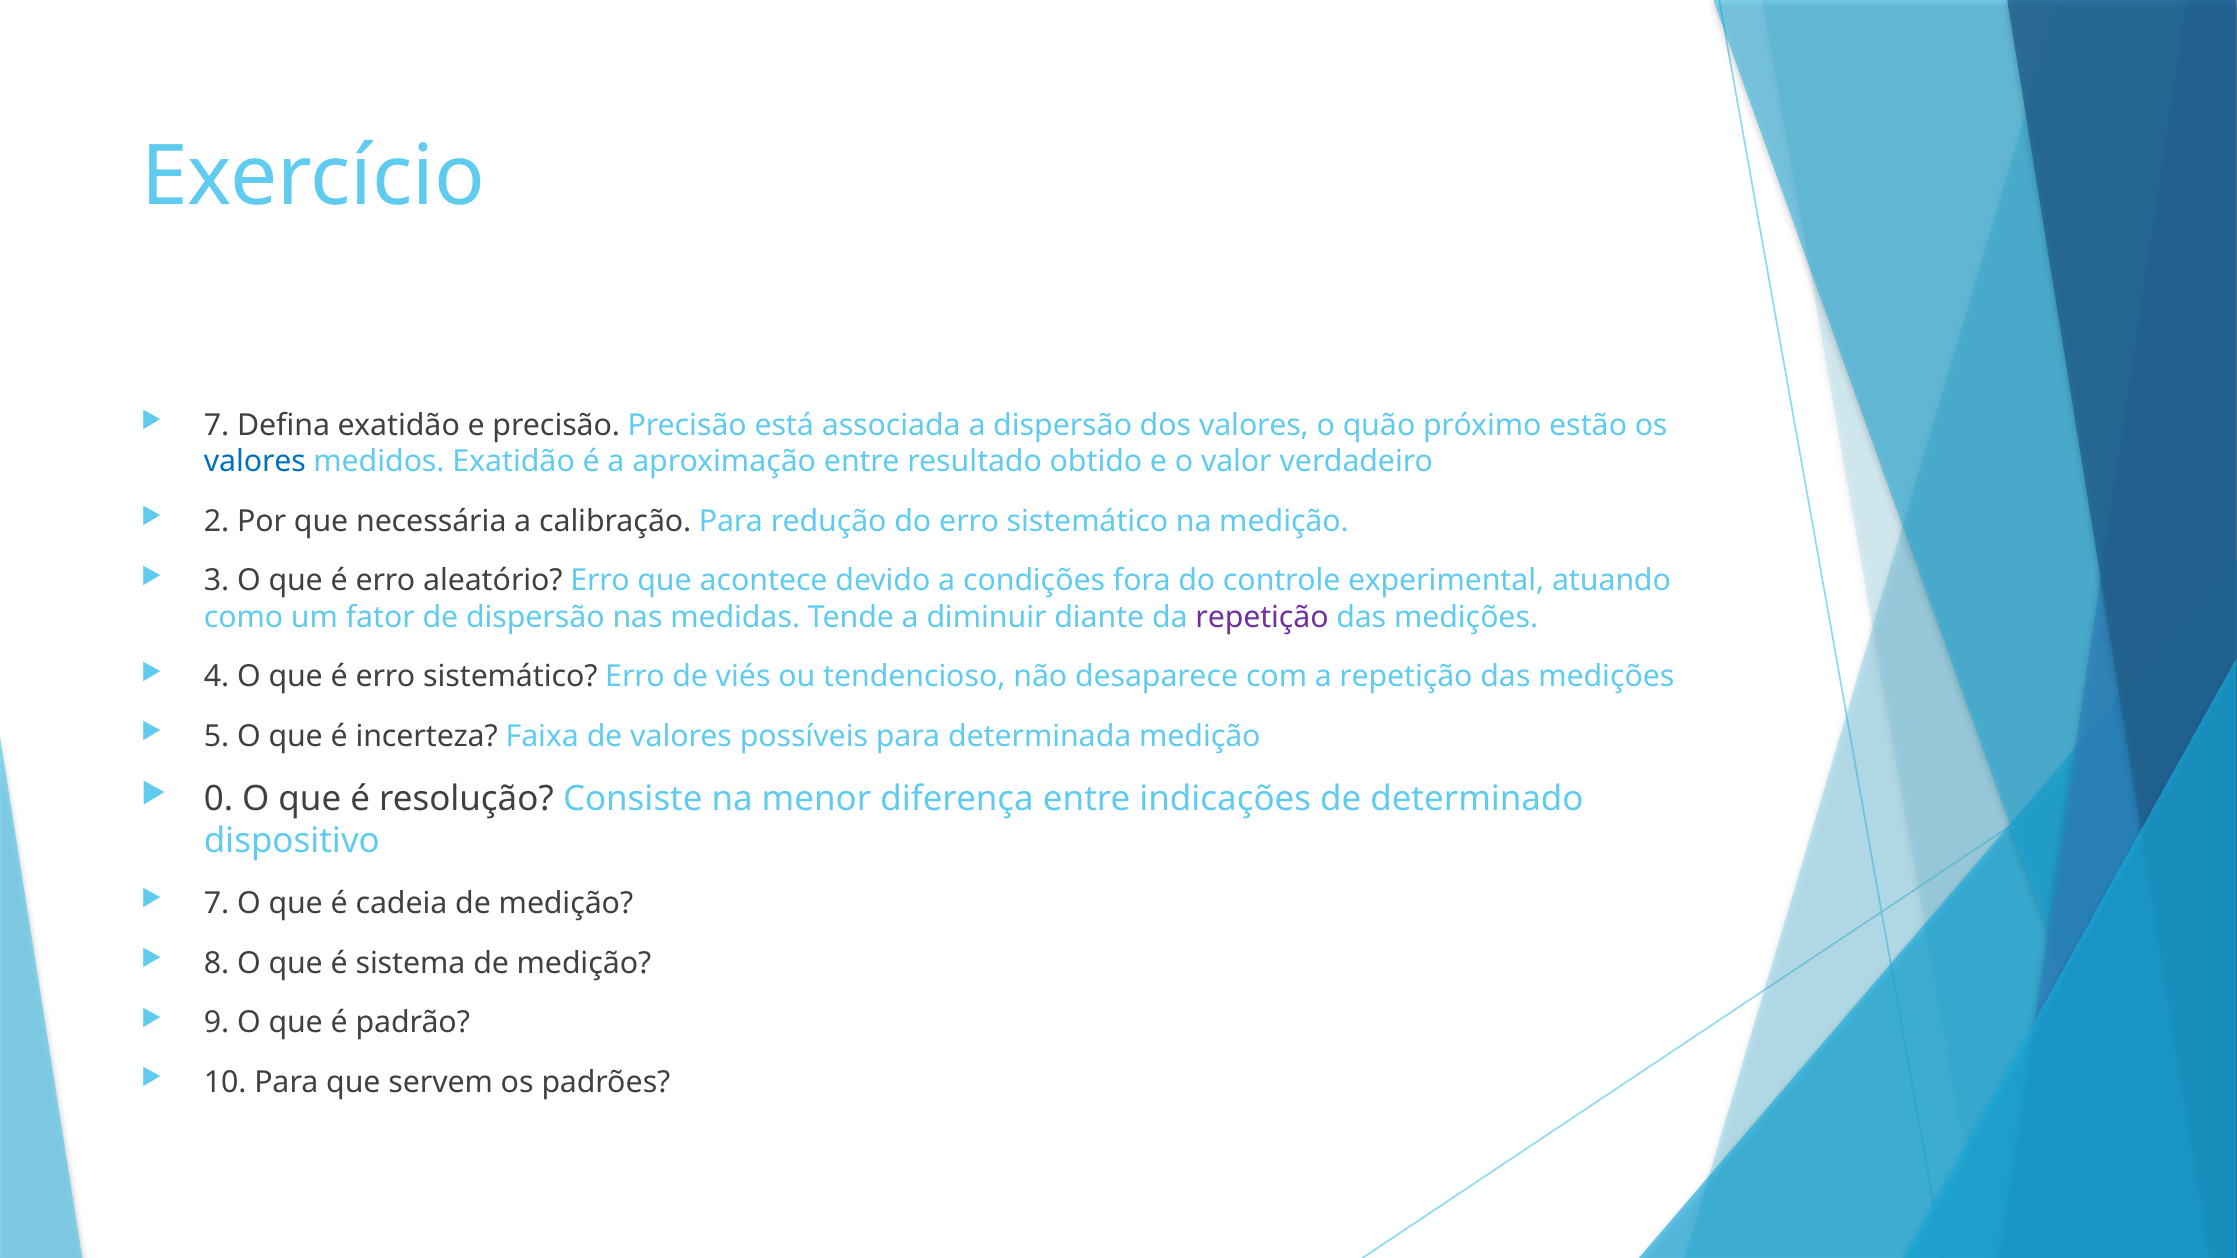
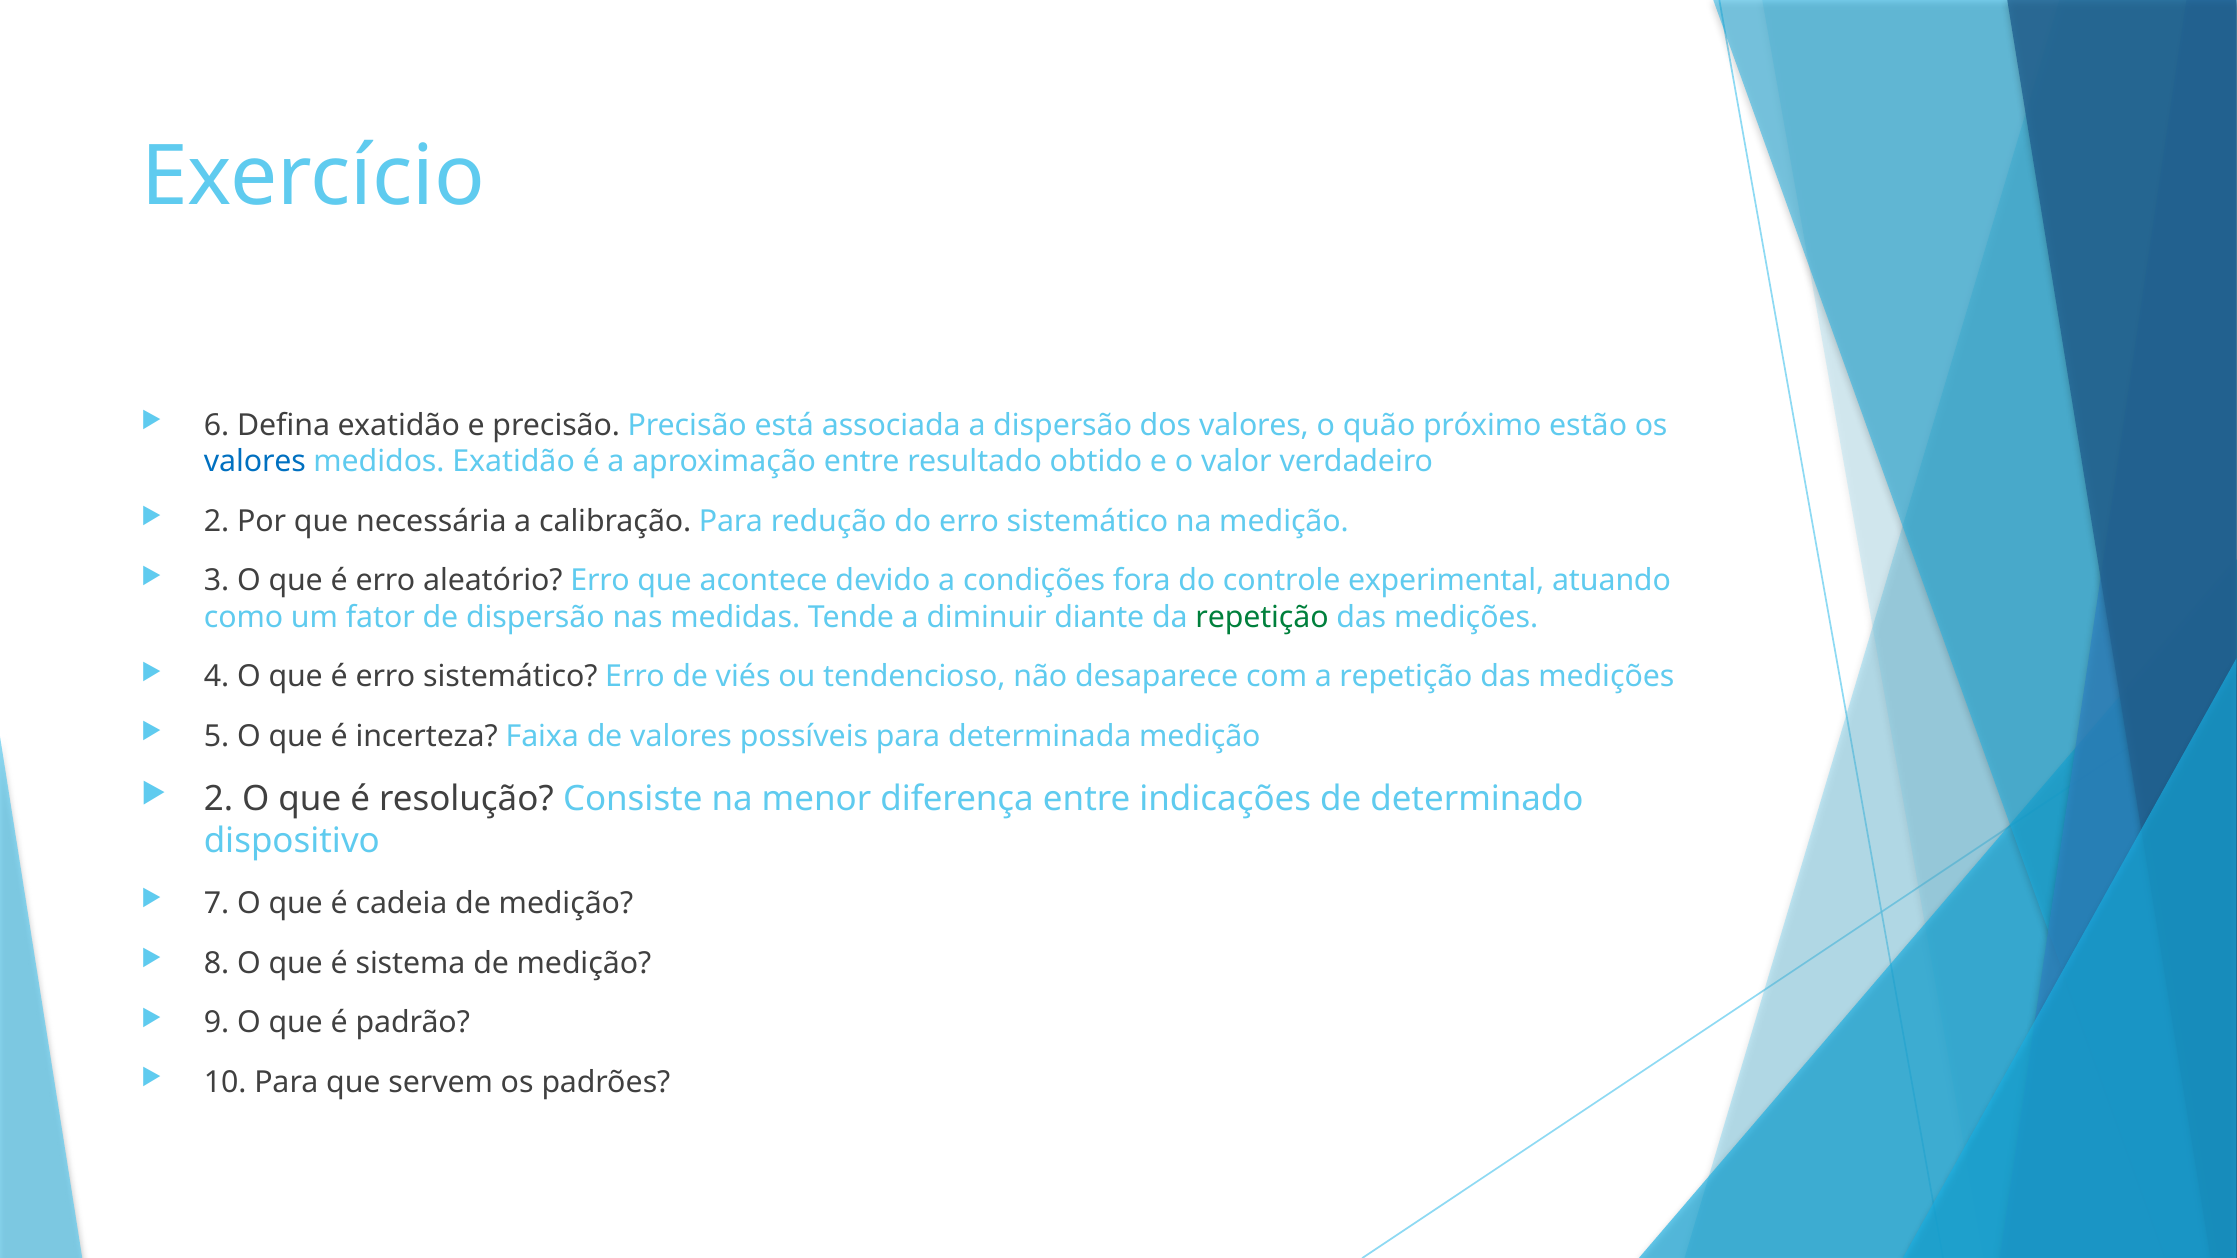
7 at (217, 425): 7 -> 6
repetição at (1262, 617) colour: purple -> green
0 at (219, 800): 0 -> 2
